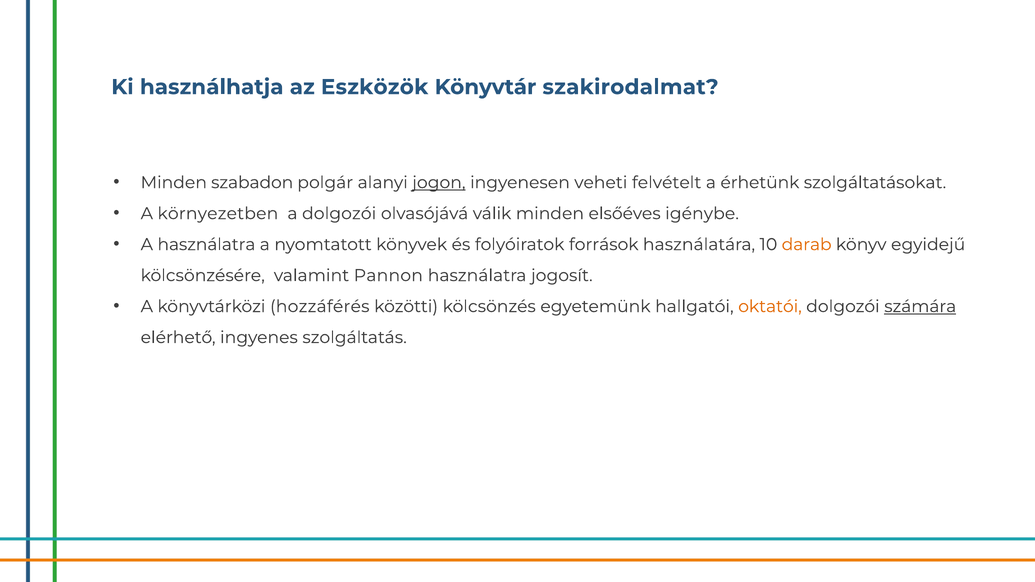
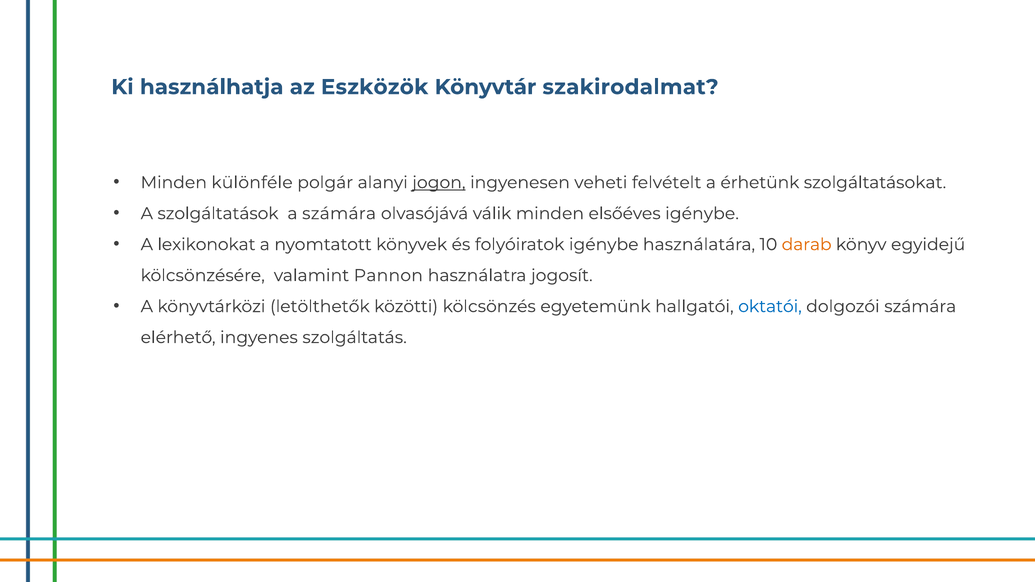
szabadon: szabadon -> különféle
környezetben: környezetben -> szolgáltatások
a dolgozói: dolgozói -> számára
A használatra: használatra -> lexikonokat
folyóiratok források: források -> igénybe
hozzáférés: hozzáférés -> letölthetők
oktatói colour: orange -> blue
számára at (920, 307) underline: present -> none
